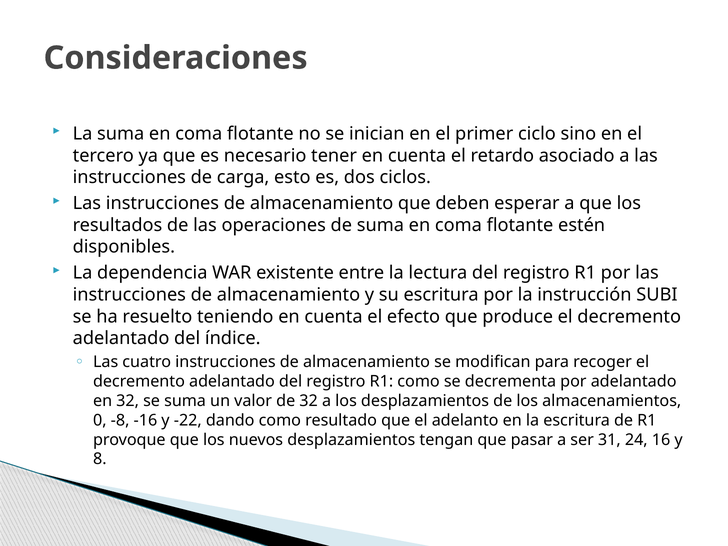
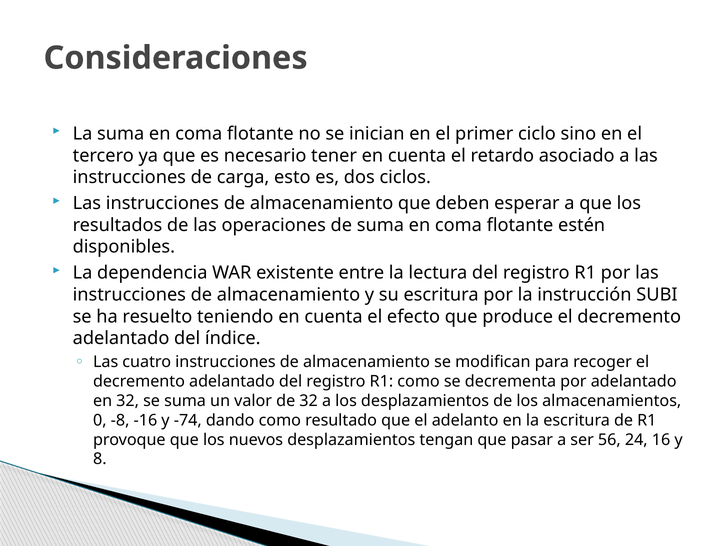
-22: -22 -> -74
31: 31 -> 56
